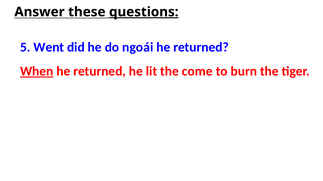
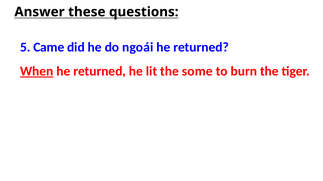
questions underline: present -> none
Went: Went -> Came
come: come -> some
